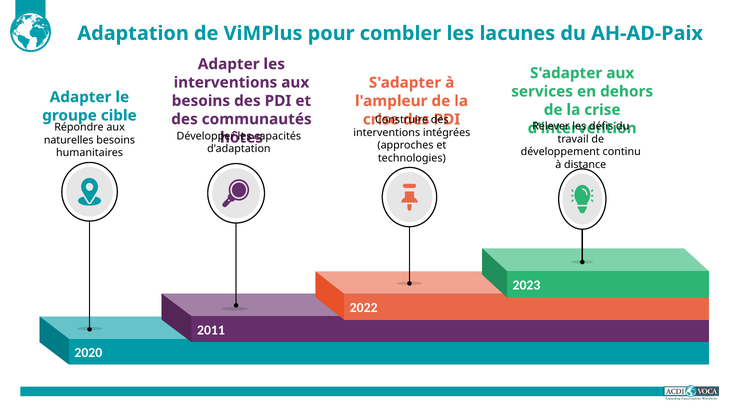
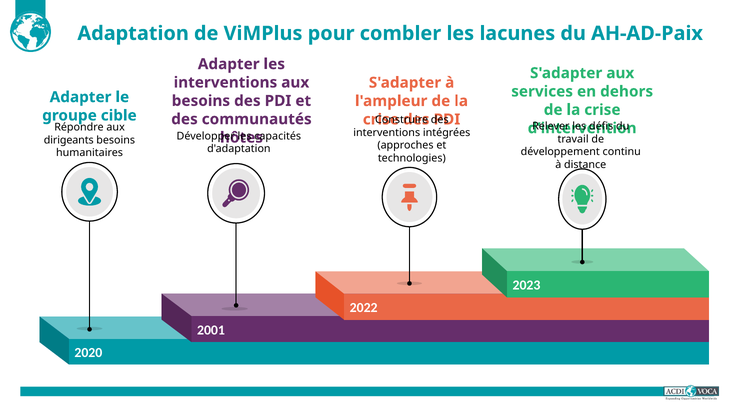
naturelles: naturelles -> dirigeants
2011: 2011 -> 2001
